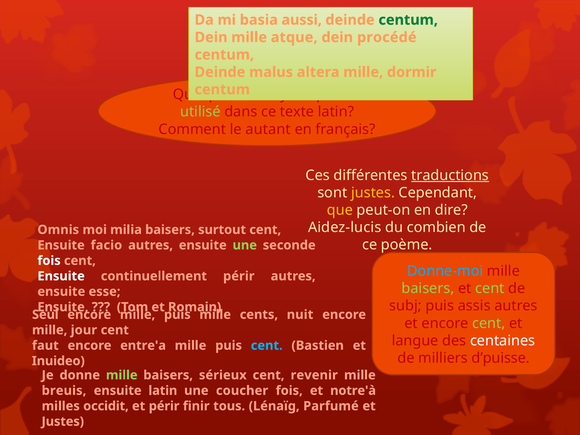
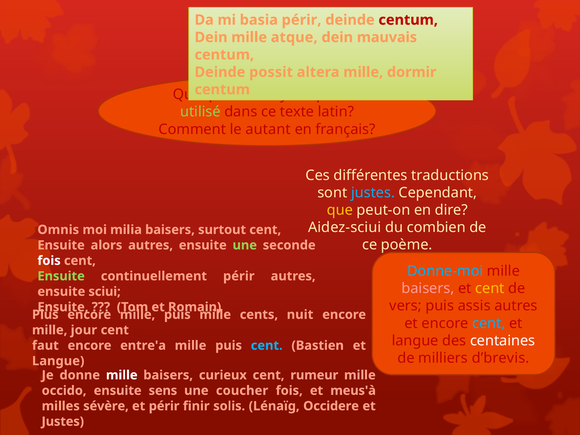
basia aussi: aussi -> périr
centum at (408, 20) colour: green -> red
dein procédé: procédé -> mauvais
malus: malus -> possit
traductions underline: present -> none
justes at (373, 193) colour: yellow -> light blue
Aidez-lucis: Aidez-lucis -> Aidez-sciui
facio: facio -> alors
Ensuite at (61, 276) colour: white -> light green
baisers at (428, 288) colour: light green -> pink
cent at (490, 288) colour: light green -> yellow
esse: esse -> sciui
subj: subj -> vers
Seul: Seul -> Plus
cent at (489, 323) colour: light green -> light blue
d’puisse: d’puisse -> d’brevis
Inuideo at (58, 361): Inuideo -> Langue
mille at (122, 375) colour: light green -> white
sérieux: sérieux -> curieux
revenir: revenir -> rumeur
breuis: breuis -> occido
ensuite latin: latin -> sens
notre'à: notre'à -> meus'à
occidit: occidit -> sévère
tous: tous -> solis
Parfumé: Parfumé -> Occidere
